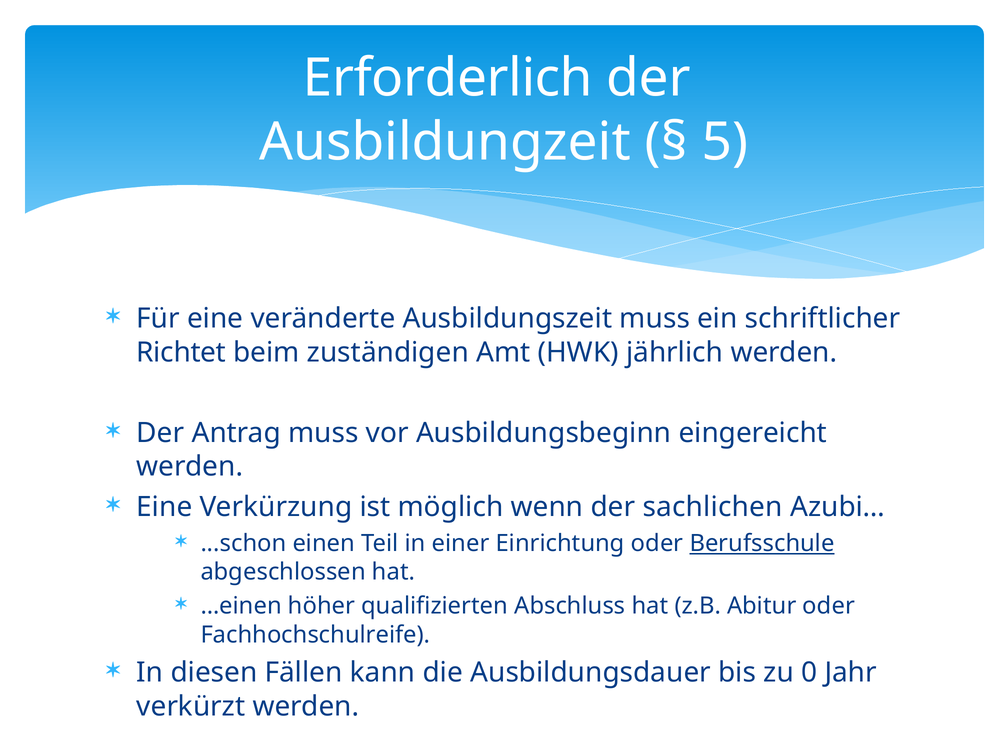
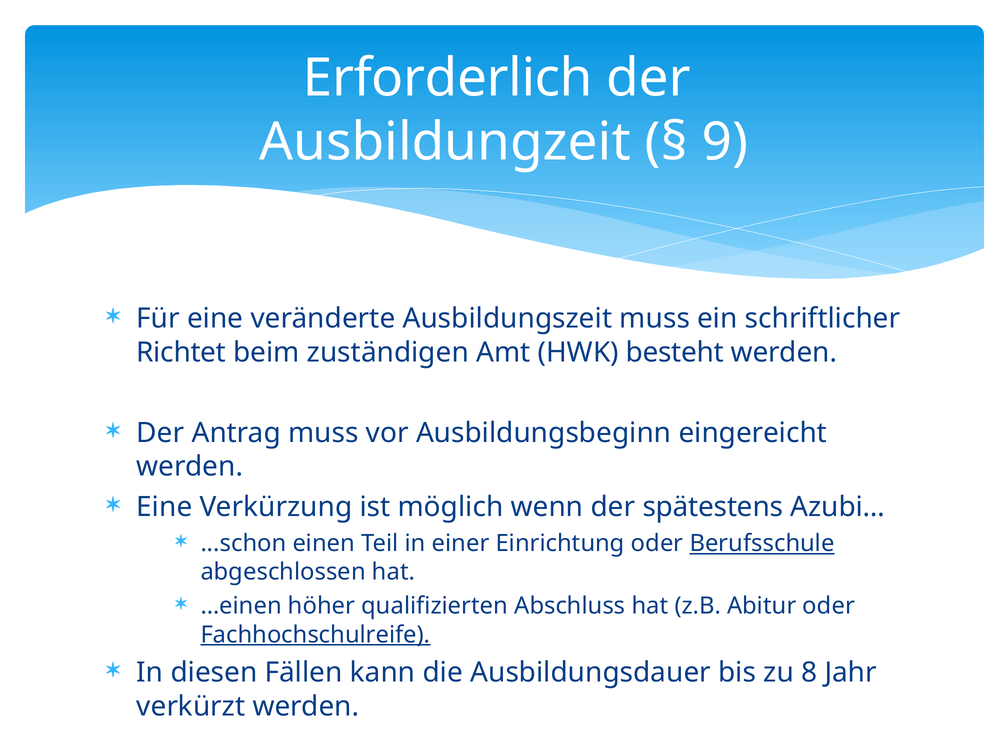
5: 5 -> 9
jährlich: jährlich -> besteht
sachlichen: sachlichen -> spätestens
Fachhochschulreife underline: none -> present
0: 0 -> 8
